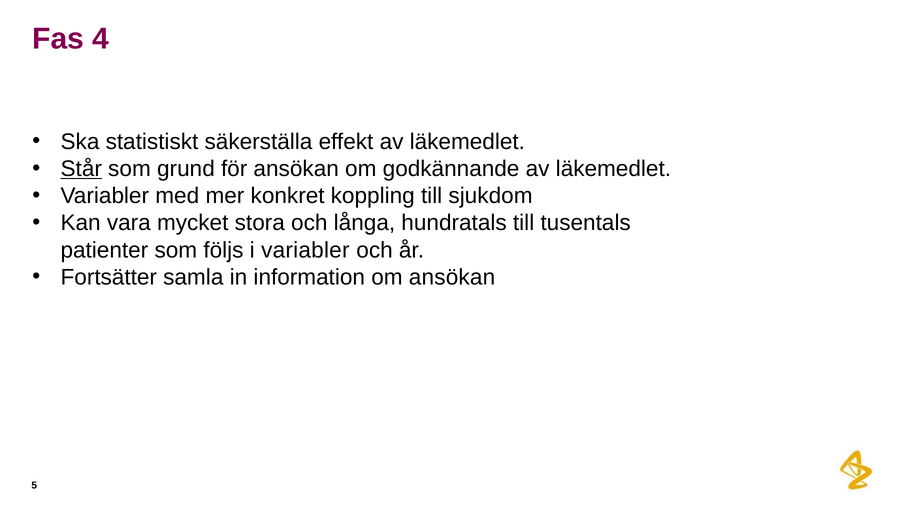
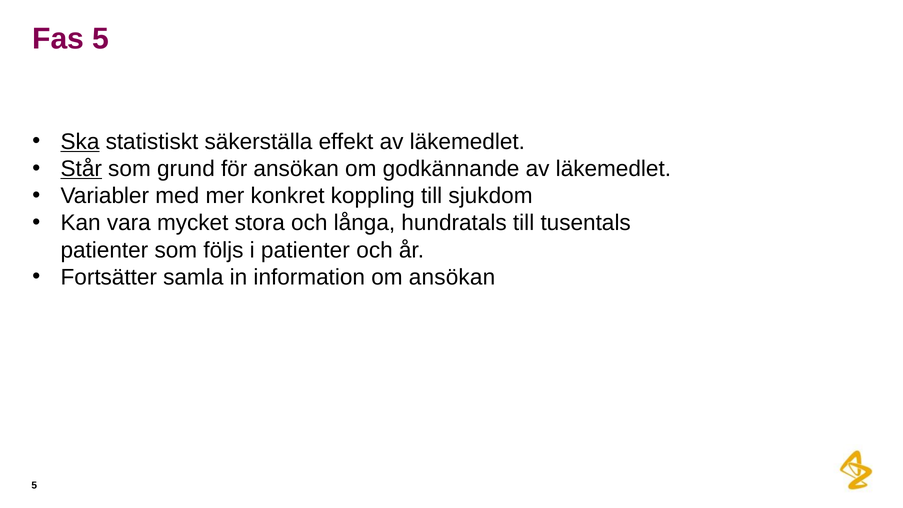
Fas 4: 4 -> 5
Ska underline: none -> present
i variabler: variabler -> patienter
